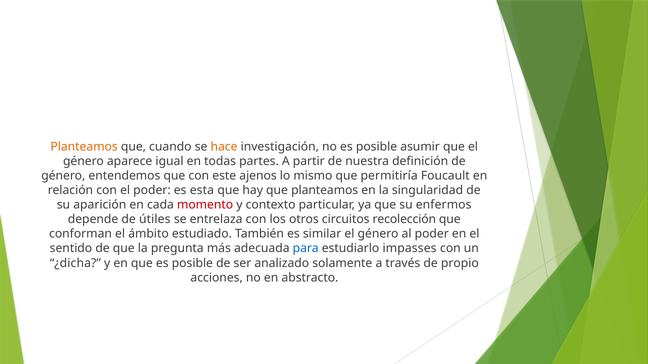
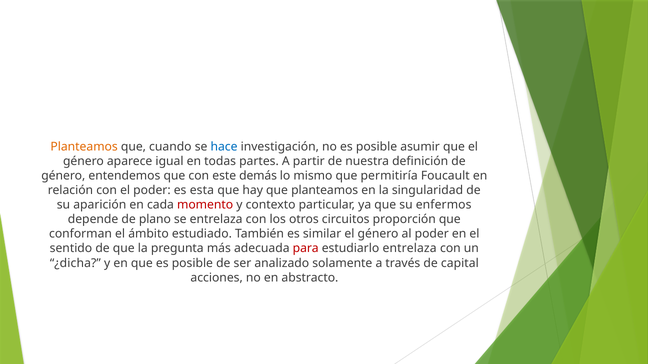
hace colour: orange -> blue
ajenos: ajenos -> demás
útiles: útiles -> plano
recolección: recolección -> proporción
para colour: blue -> red
estudiarlo impasses: impasses -> entrelaza
propio: propio -> capital
